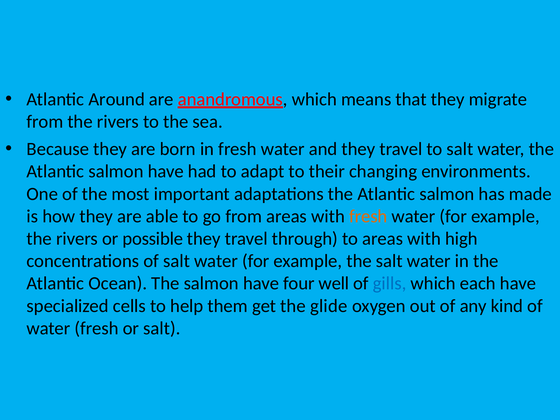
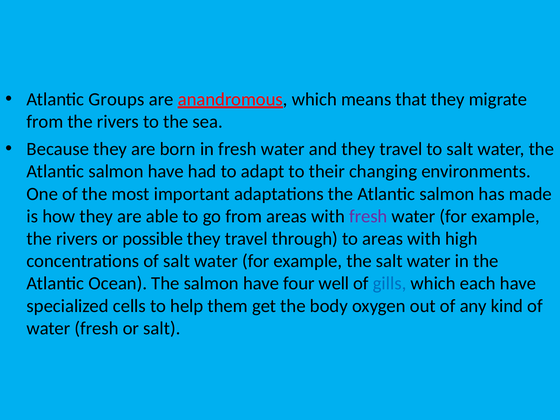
Around: Around -> Groups
fresh at (368, 216) colour: orange -> purple
glide: glide -> body
